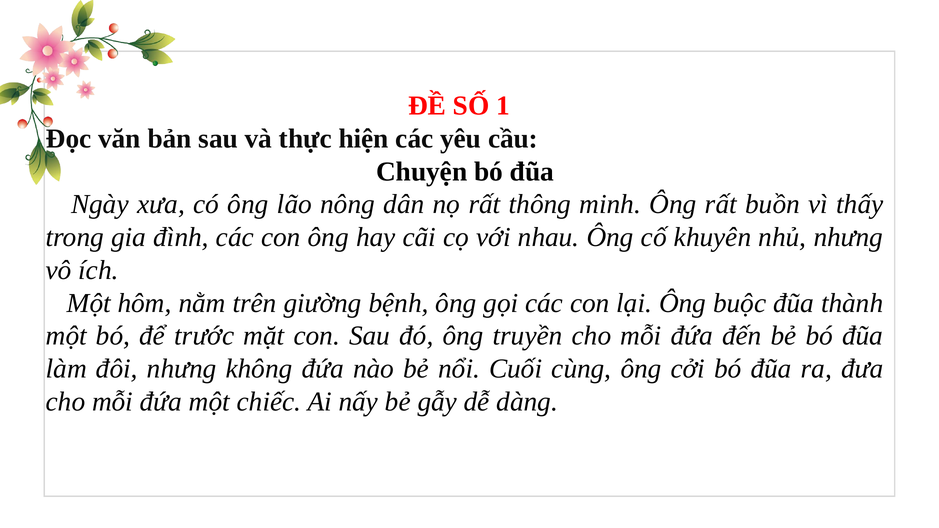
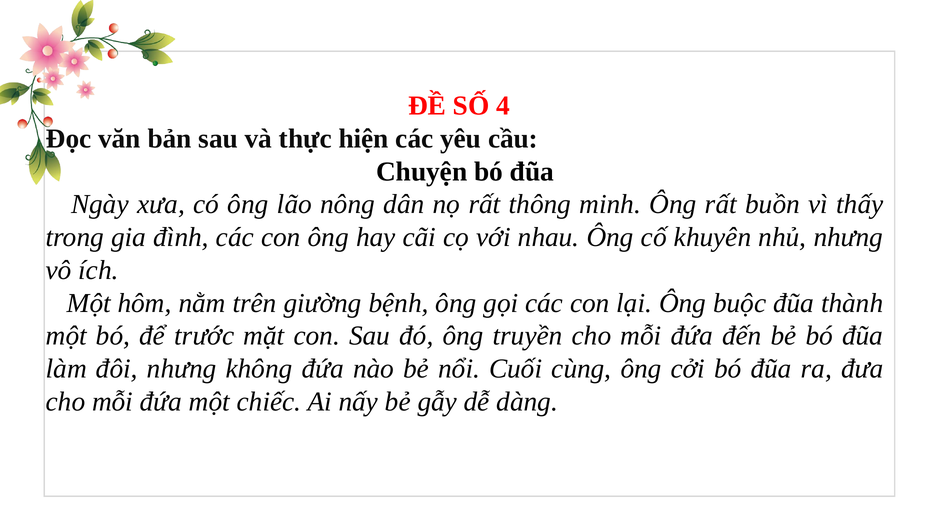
1: 1 -> 4
